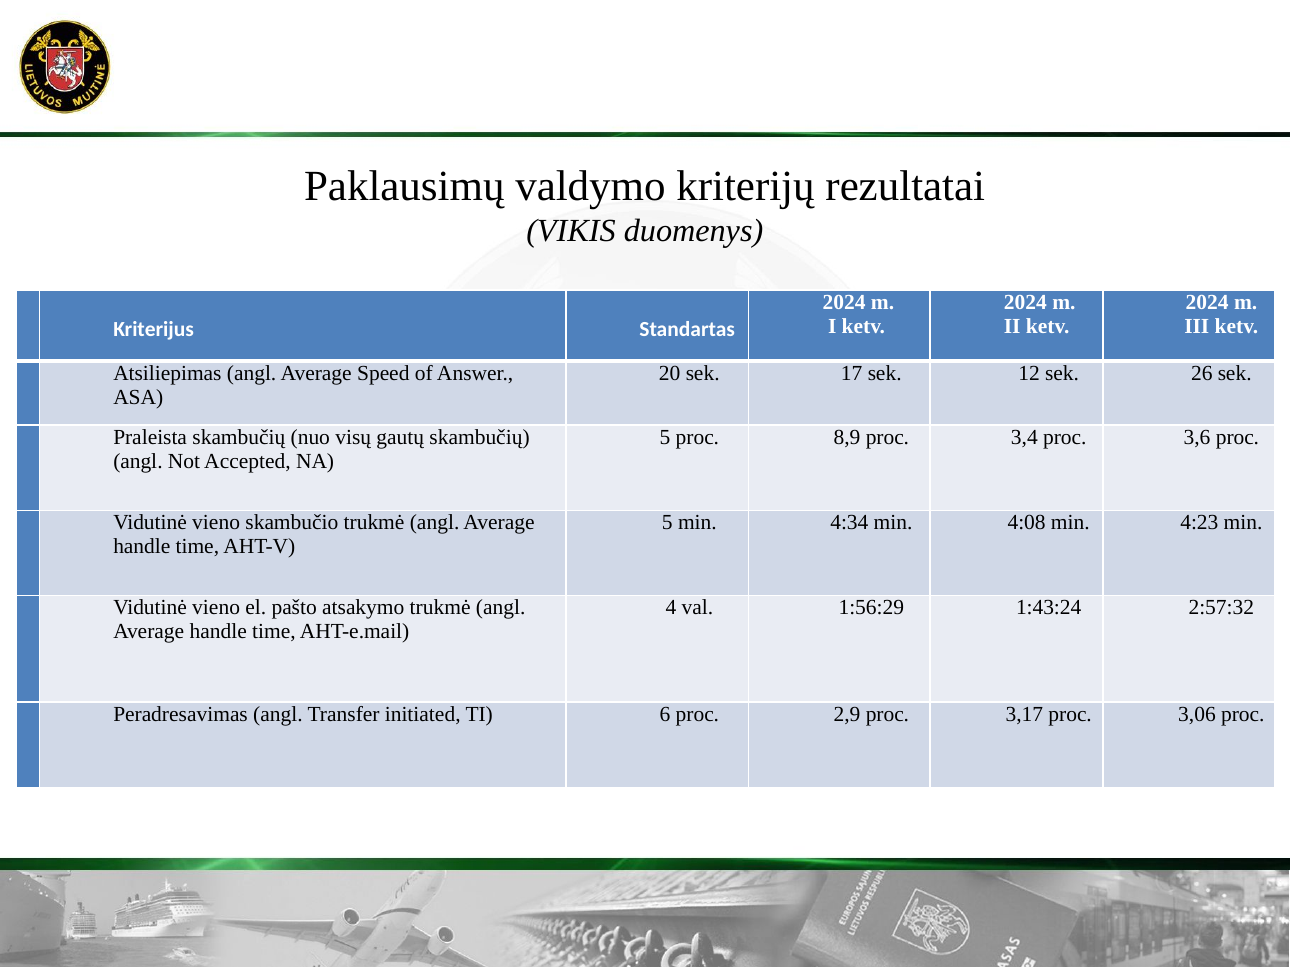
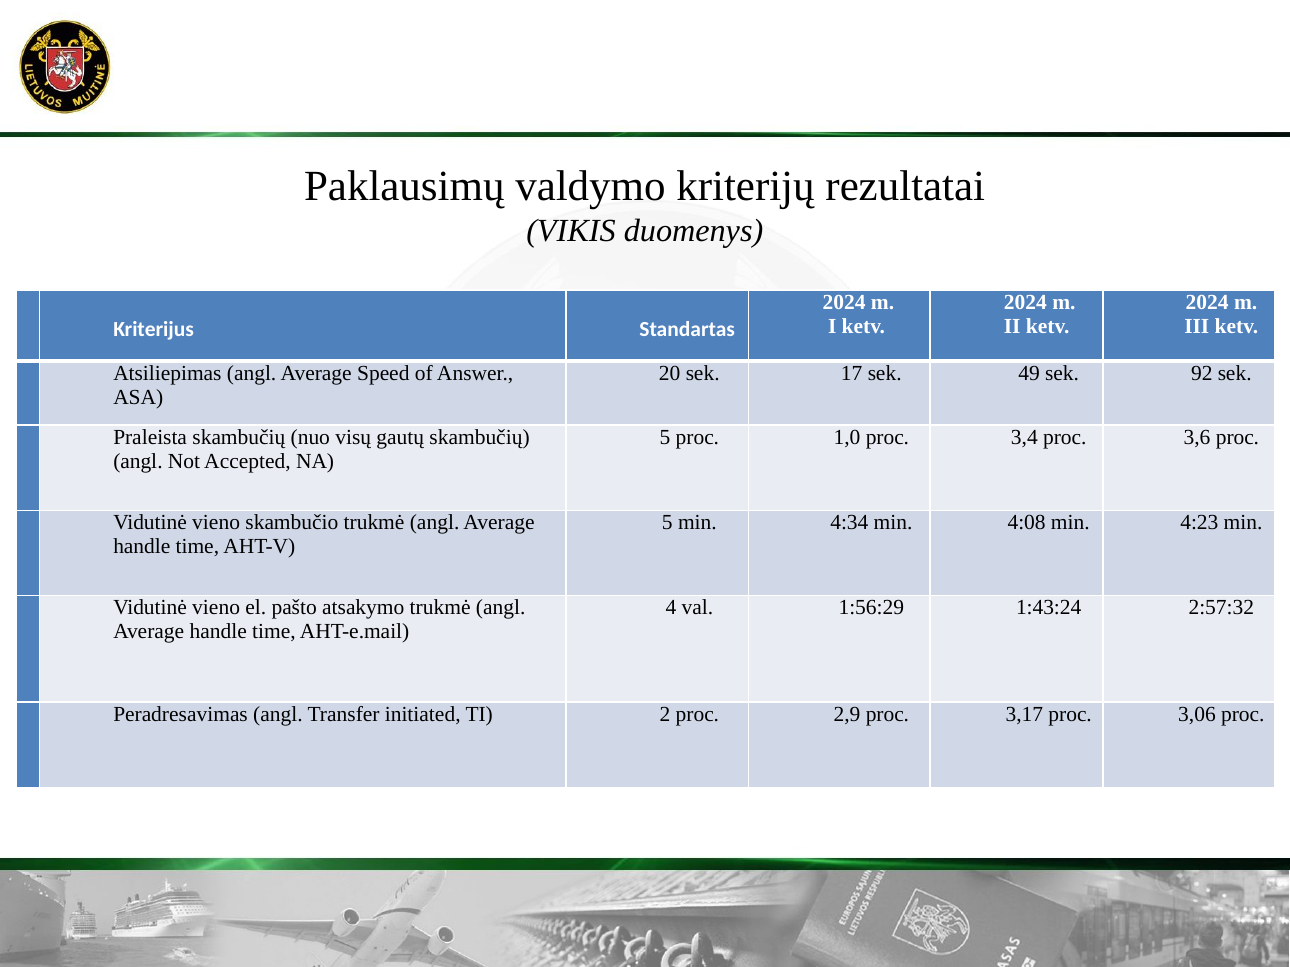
12: 12 -> 49
26: 26 -> 92
8,9: 8,9 -> 1,0
TI 6: 6 -> 2
